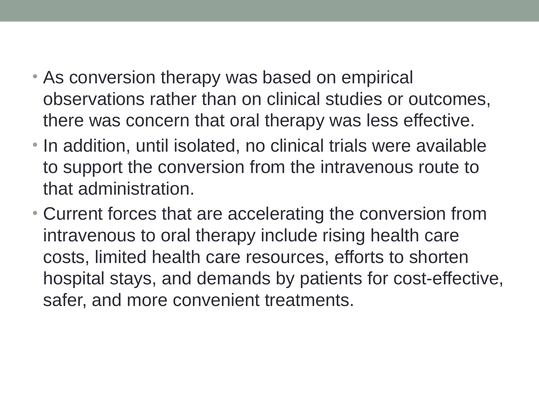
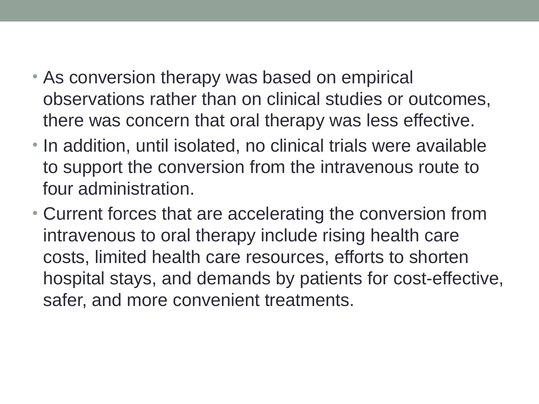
that at (58, 189): that -> four
